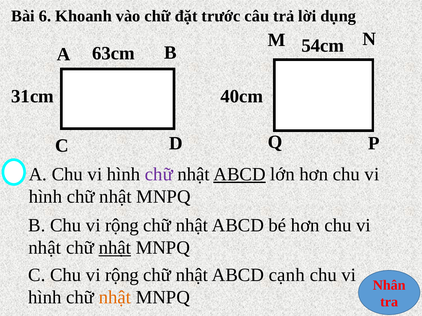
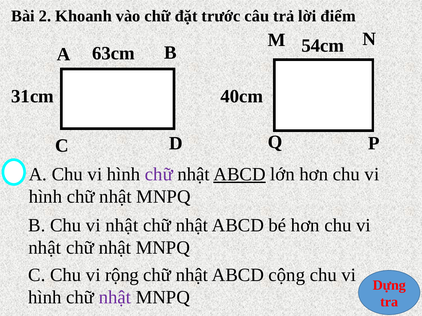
6: 6 -> 2
dụng: dụng -> điểm
B Chu vi rộng: rộng -> nhật
nhật at (115, 248) underline: present -> none
cạnh: cạnh -> cộng
Nhân: Nhân -> Dựng
nhật at (115, 298) colour: orange -> purple
